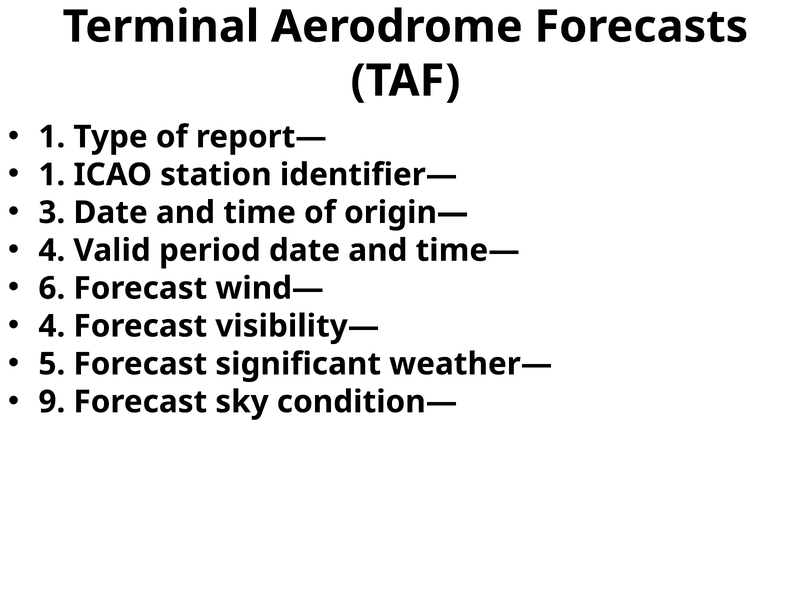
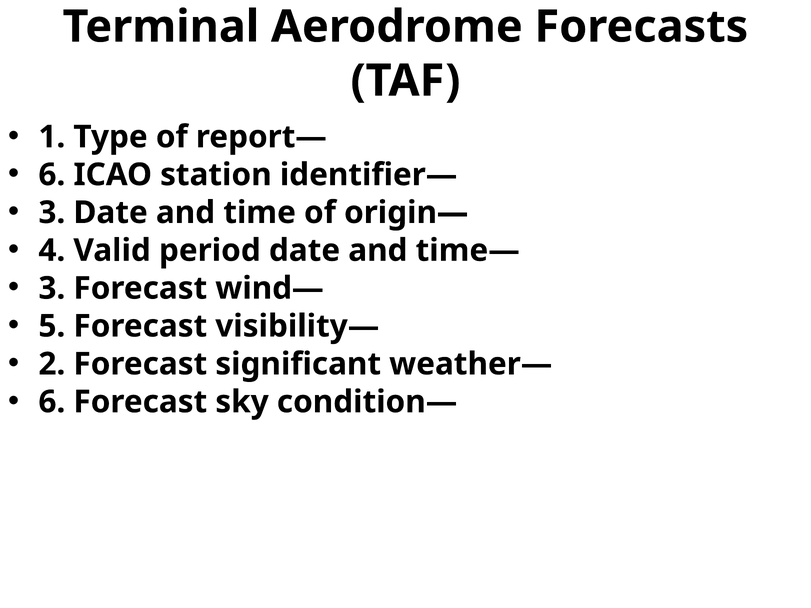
1 at (52, 175): 1 -> 6
6 at (52, 288): 6 -> 3
4 at (52, 326): 4 -> 5
5: 5 -> 2
9 at (52, 402): 9 -> 6
